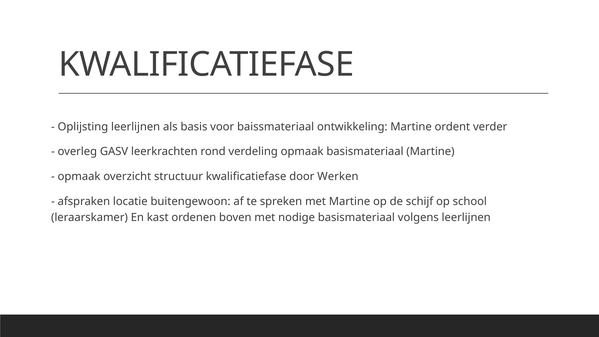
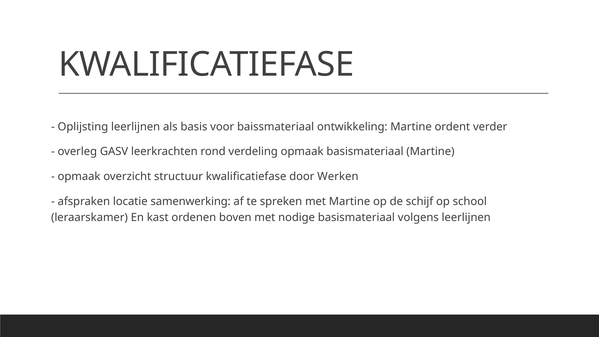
buitengewoon: buitengewoon -> samenwerking
